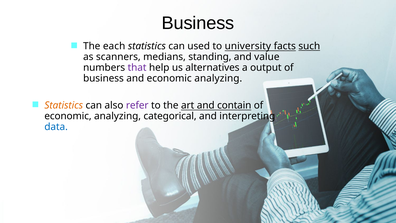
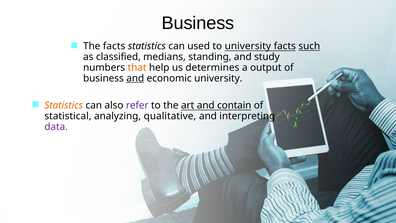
The each: each -> facts
scanners: scanners -> classified
value: value -> study
that colour: purple -> orange
alternatives: alternatives -> determines
and at (135, 78) underline: none -> present
analyzing at (218, 78): analyzing -> university
economic at (68, 116): economic -> statistical
categorical: categorical -> qualitative
data colour: blue -> purple
